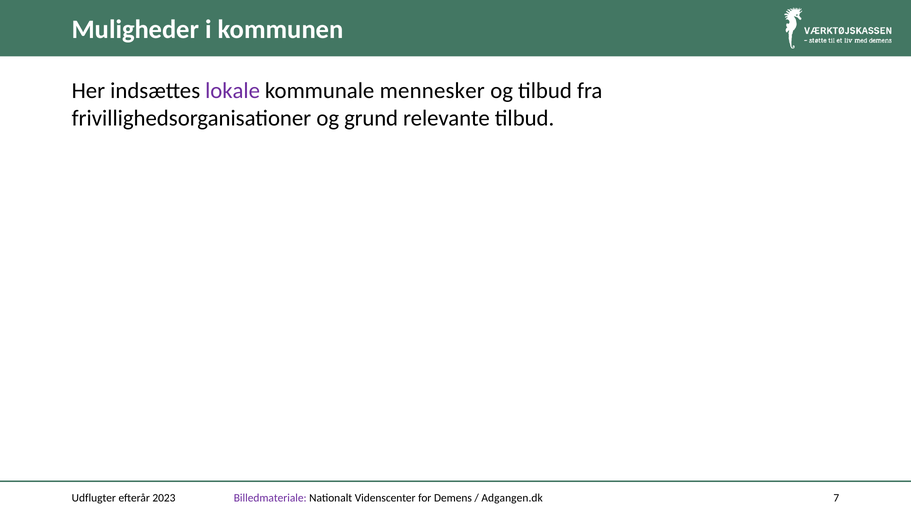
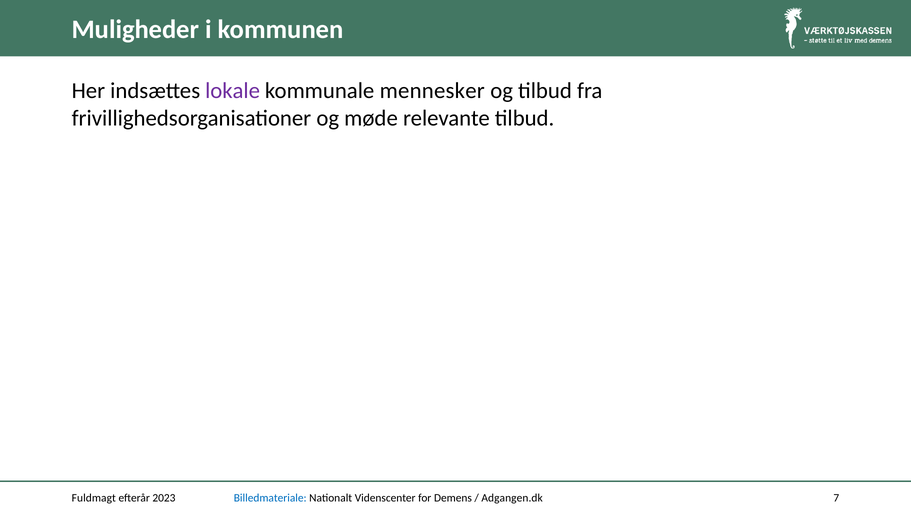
grund: grund -> møde
Billedmateriale colour: purple -> blue
Udflugter: Udflugter -> Fuldmagt
